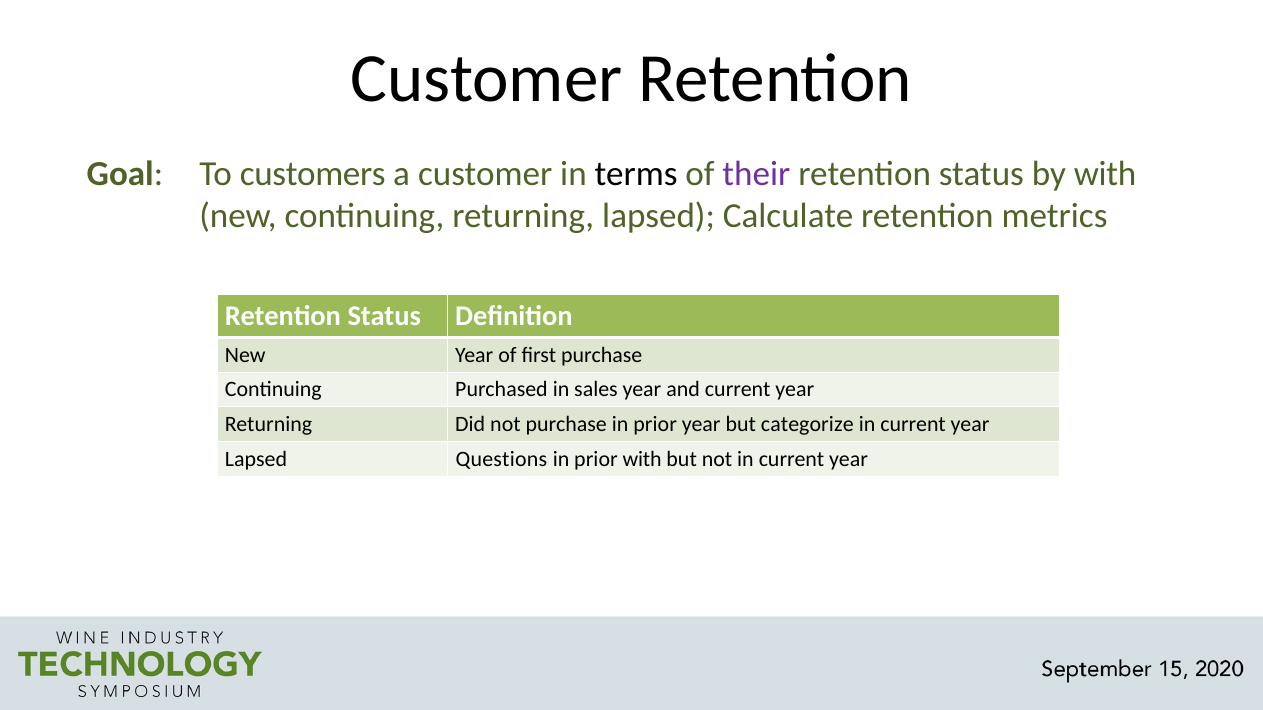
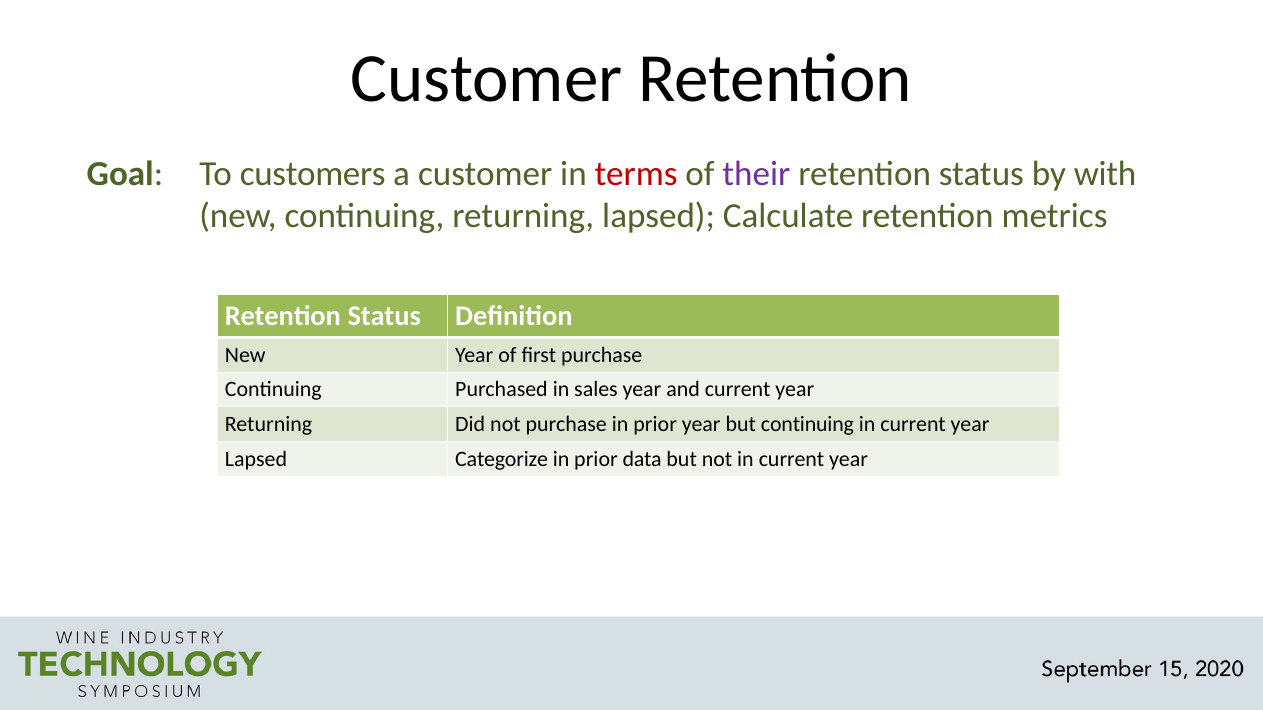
terms colour: black -> red
but categorize: categorize -> continuing
Questions: Questions -> Categorize
prior with: with -> data
